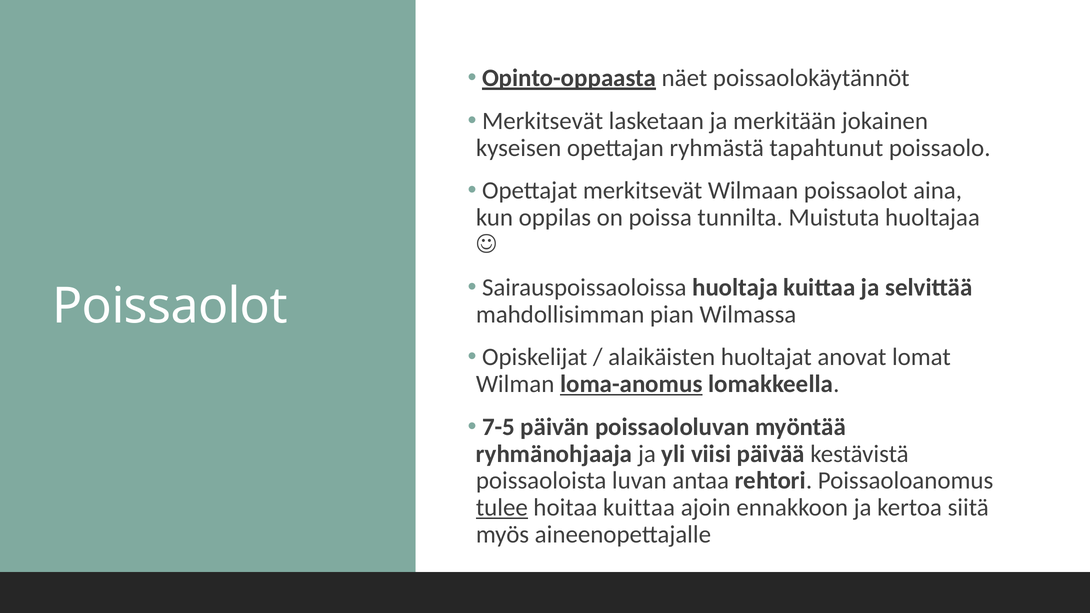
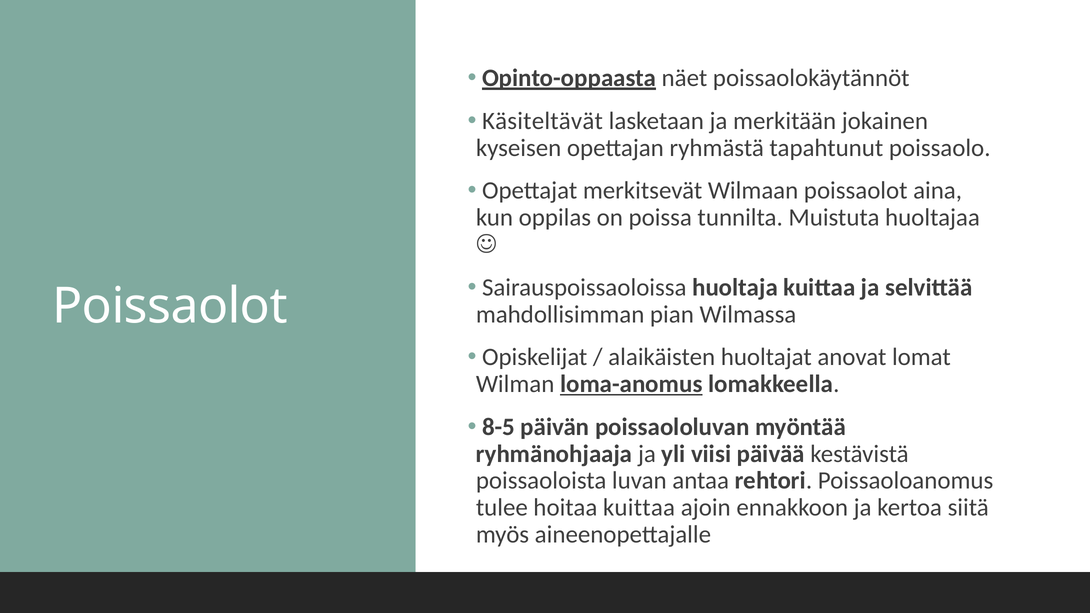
Merkitsevät at (543, 121): Merkitsevät -> Käsiteltävät
7-5: 7-5 -> 8-5
tulee underline: present -> none
